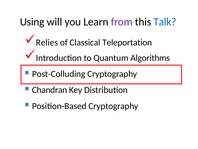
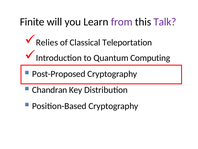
Using: Using -> Finite
Talk colour: blue -> purple
Algorithms: Algorithms -> Computing
Post-Colluding: Post-Colluding -> Post-Proposed
